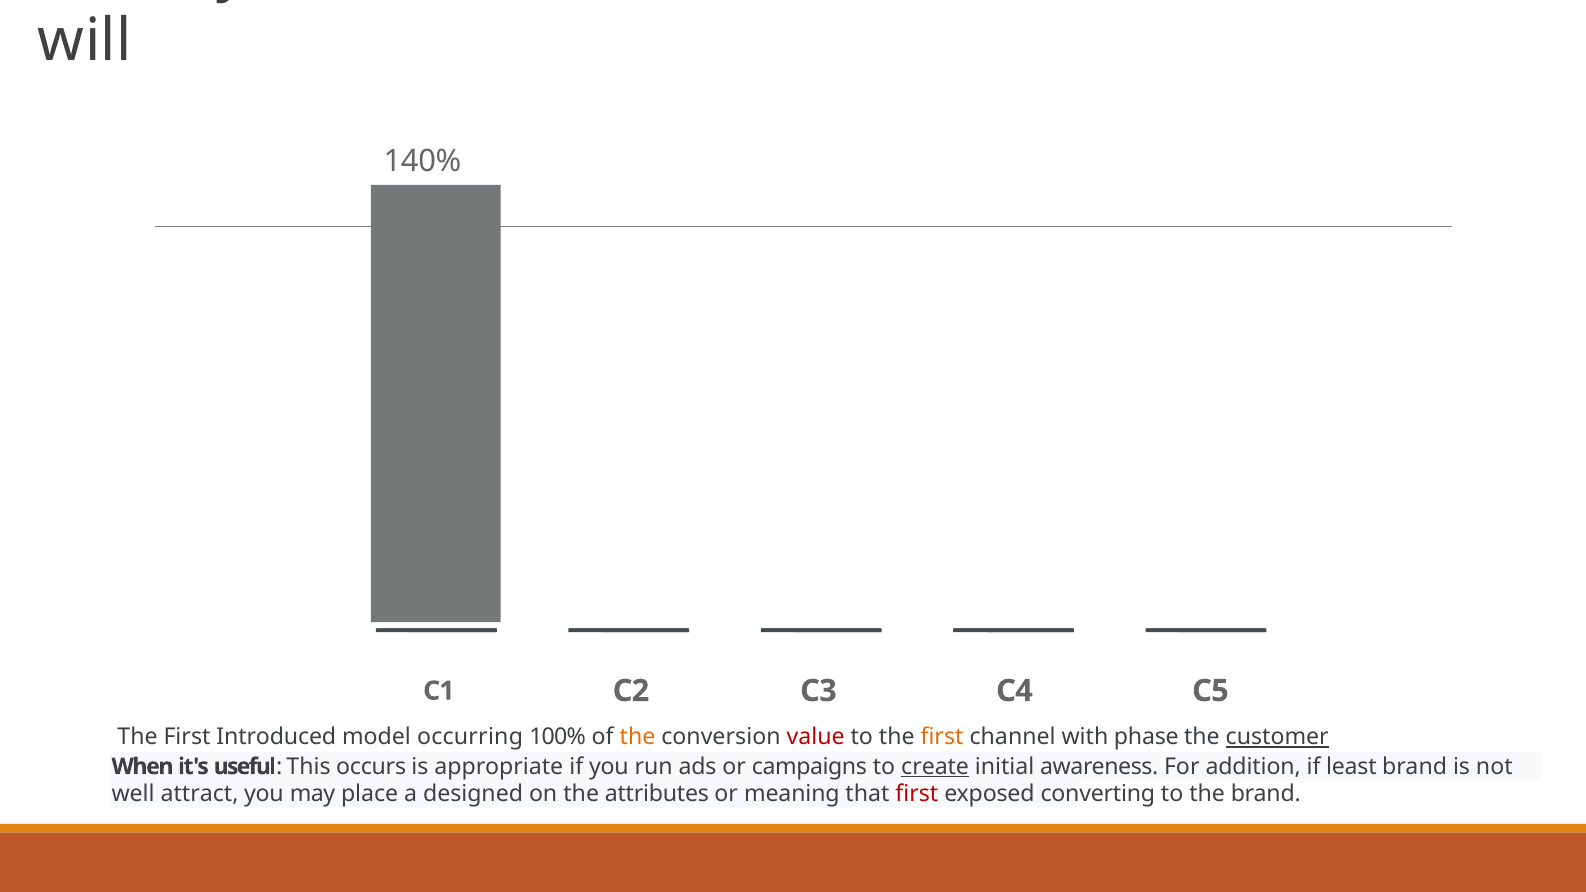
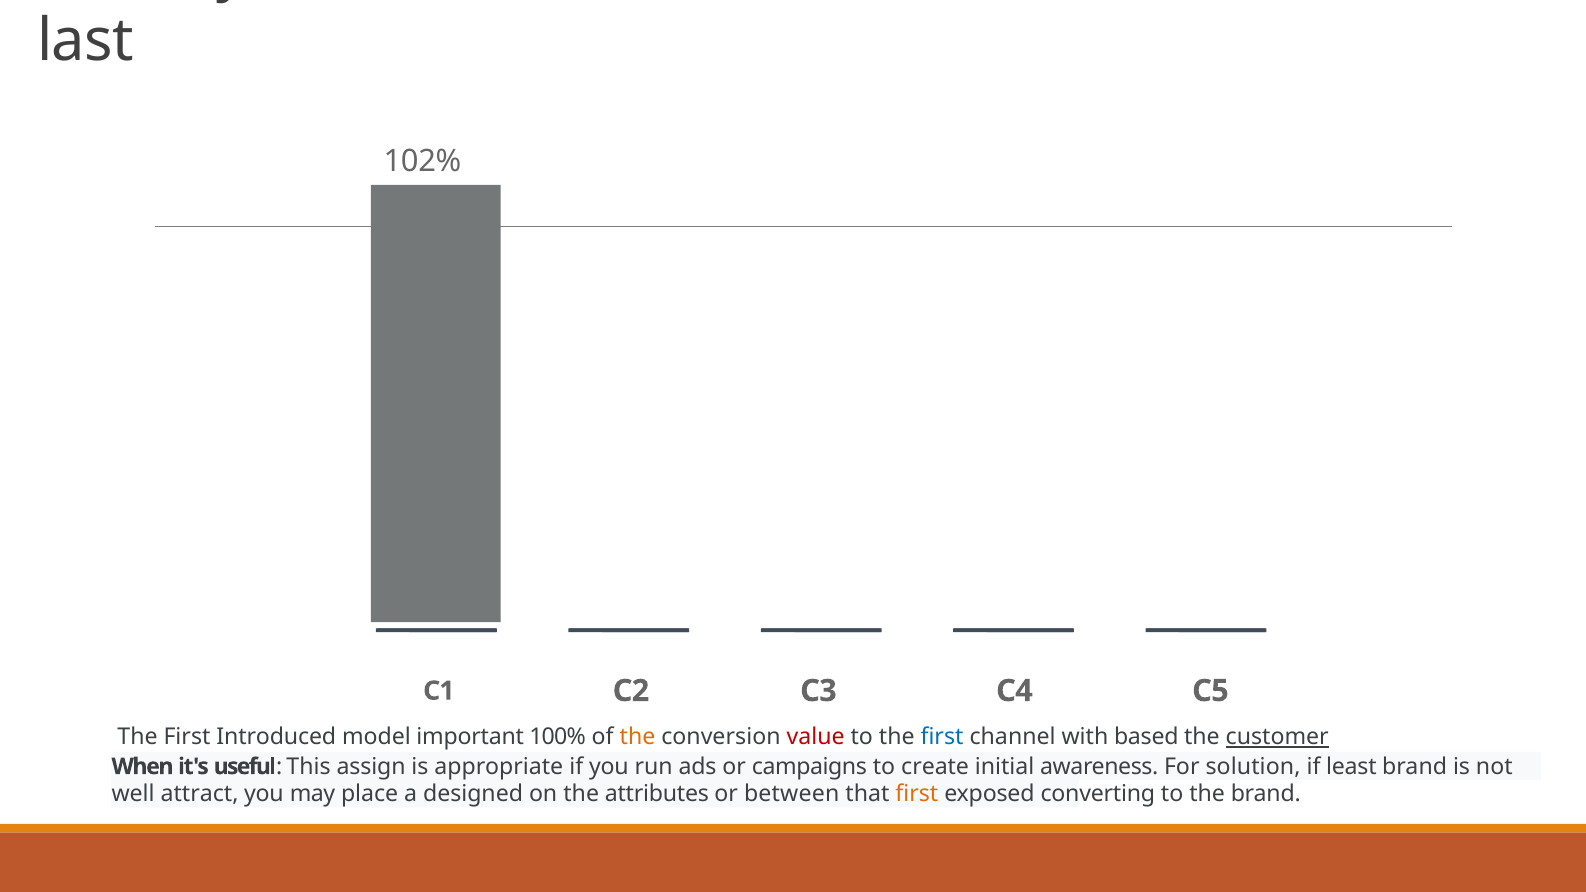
will: will -> last
140%: 140% -> 102%
occurring: occurring -> important
ﬁrst at (942, 737) colour: orange -> blue
phase: phase -> based
occurs: occurs -> assign
create underline: present -> none
addition: addition -> solution
meaning: meaning -> between
ﬁrst at (917, 794) colour: red -> orange
